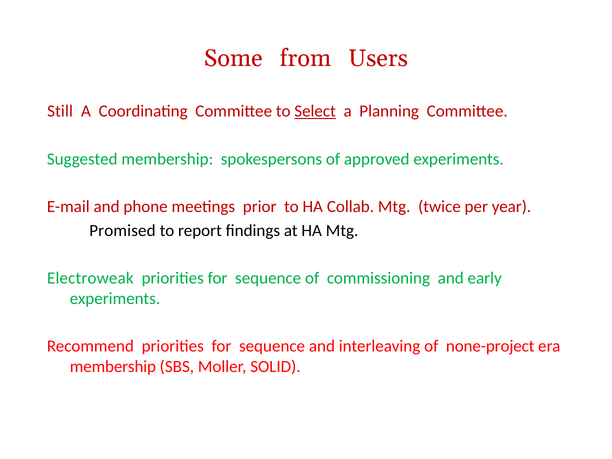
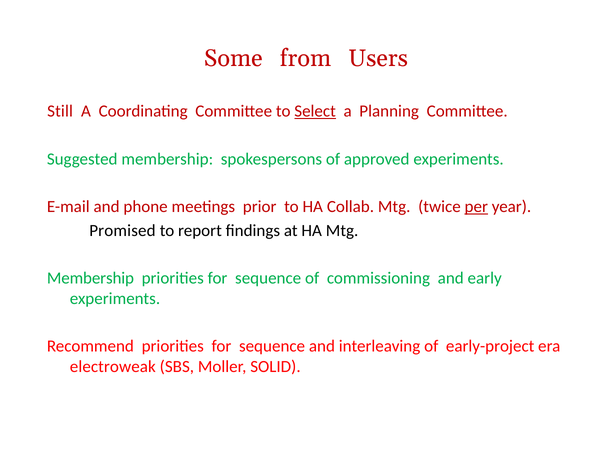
per underline: none -> present
Electroweak at (90, 278): Electroweak -> Membership
none-project: none-project -> early-project
membership at (113, 366): membership -> electroweak
